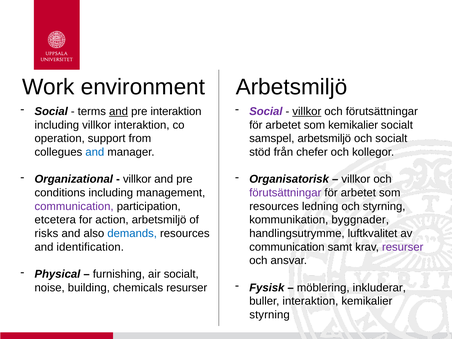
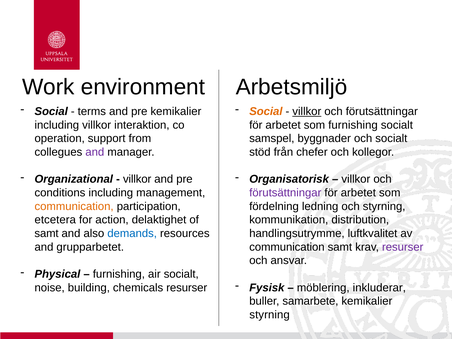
and at (119, 111) underline: present -> none
pre interaktion: interaktion -> kemikalier
Social at (266, 111) colour: purple -> orange
som kemikalier: kemikalier -> furnishing
samspel arbetsmiljö: arbetsmiljö -> byggnader
and at (95, 152) colour: blue -> purple
resources at (274, 206): resources -> fördelning
communication at (74, 206) colour: purple -> orange
byggnader: byggnader -> distribution
action arbetsmiljö: arbetsmiljö -> delaktighet
risks at (46, 233): risks -> samt
identification: identification -> grupparbetet
buller interaktion: interaktion -> samarbete
